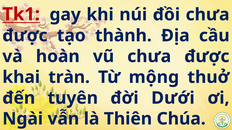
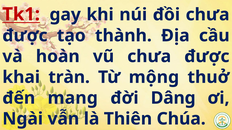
tuyên: tuyên -> mang
Dưới: Dưới -> Dâng
